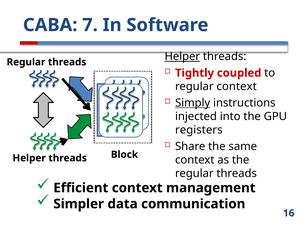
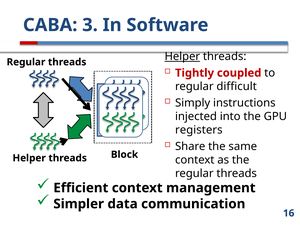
7: 7 -> 3
regular context: context -> difficult
Simply underline: present -> none
